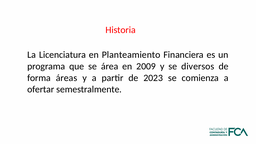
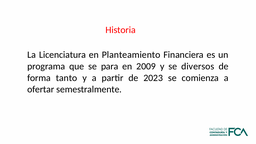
área: área -> para
áreas: áreas -> tanto
